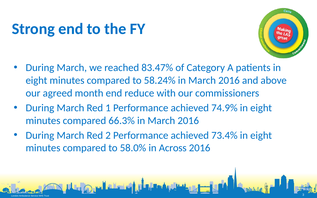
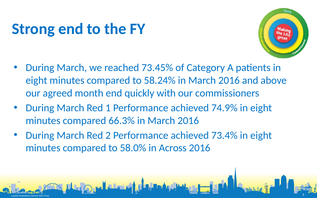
83.47%: 83.47% -> 73.45%
reduce: reduce -> quickly
